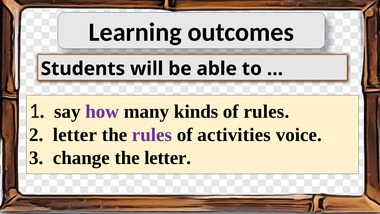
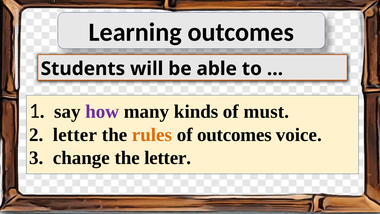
of rules: rules -> must
rules at (152, 135) colour: purple -> orange
of activities: activities -> outcomes
